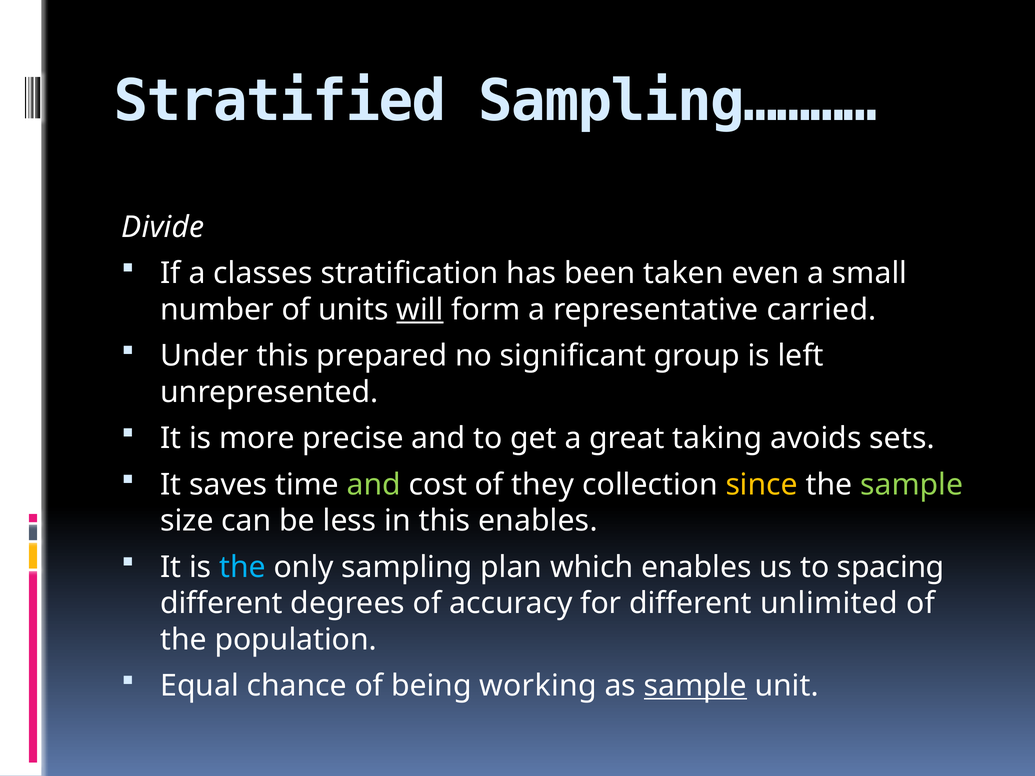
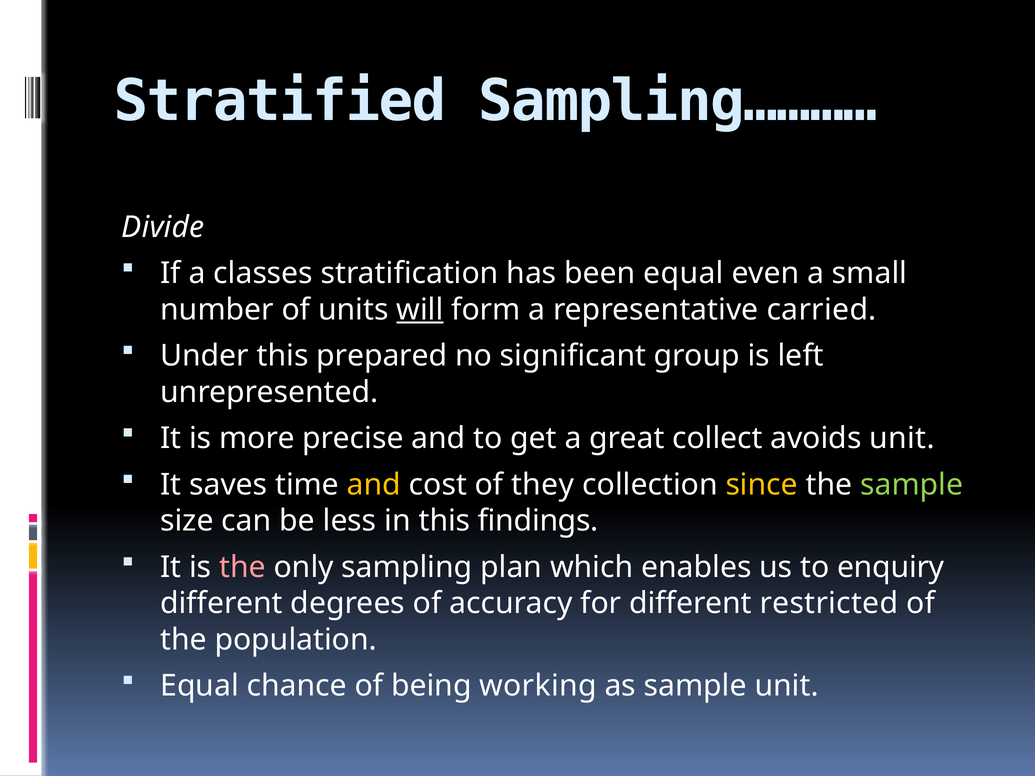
been taken: taken -> equal
taking: taking -> collect
avoids sets: sets -> unit
and at (374, 485) colour: light green -> yellow
this enables: enables -> findings
the at (242, 567) colour: light blue -> pink
spacing: spacing -> enquiry
unlimited: unlimited -> restricted
sample at (695, 686) underline: present -> none
